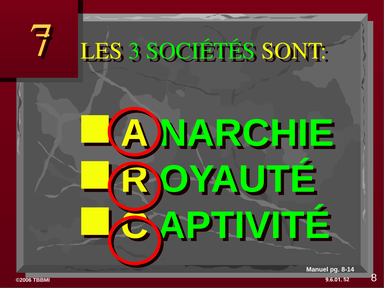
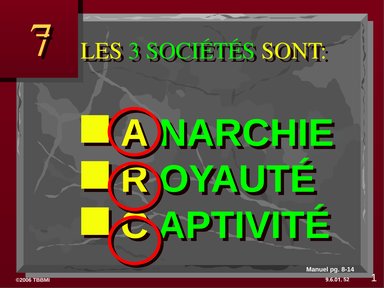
8: 8 -> 1
